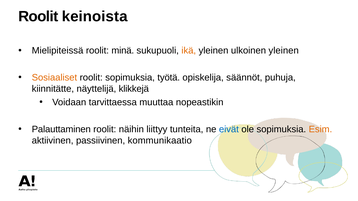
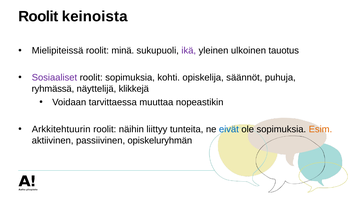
ikä colour: orange -> purple
ulkoinen yleinen: yleinen -> tauotus
Sosiaaliset colour: orange -> purple
työtä: työtä -> kohti
kiinnitätte: kiinnitätte -> ryhmässä
Palauttaminen: Palauttaminen -> Arkkitehtuurin
kommunikaatio: kommunikaatio -> opiskeluryhmän
